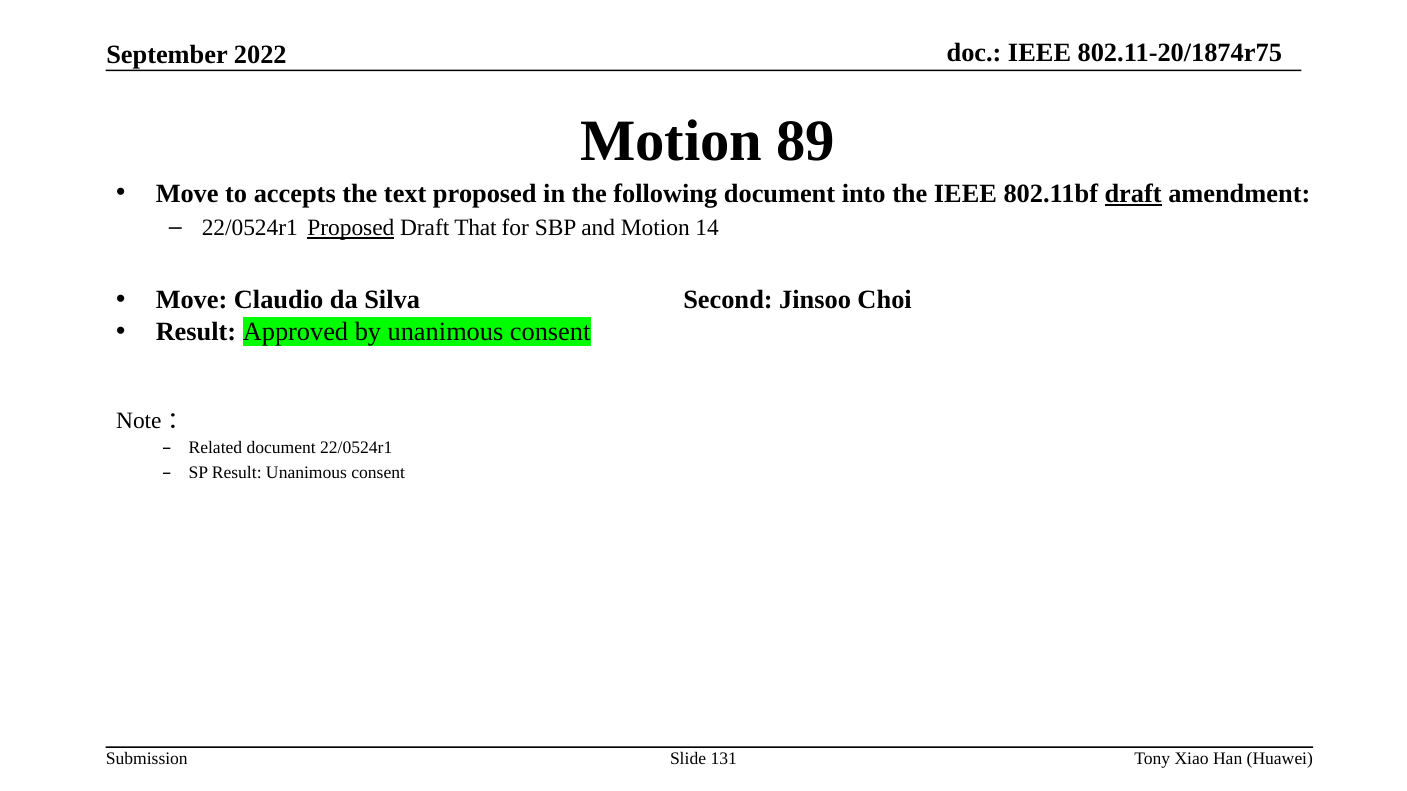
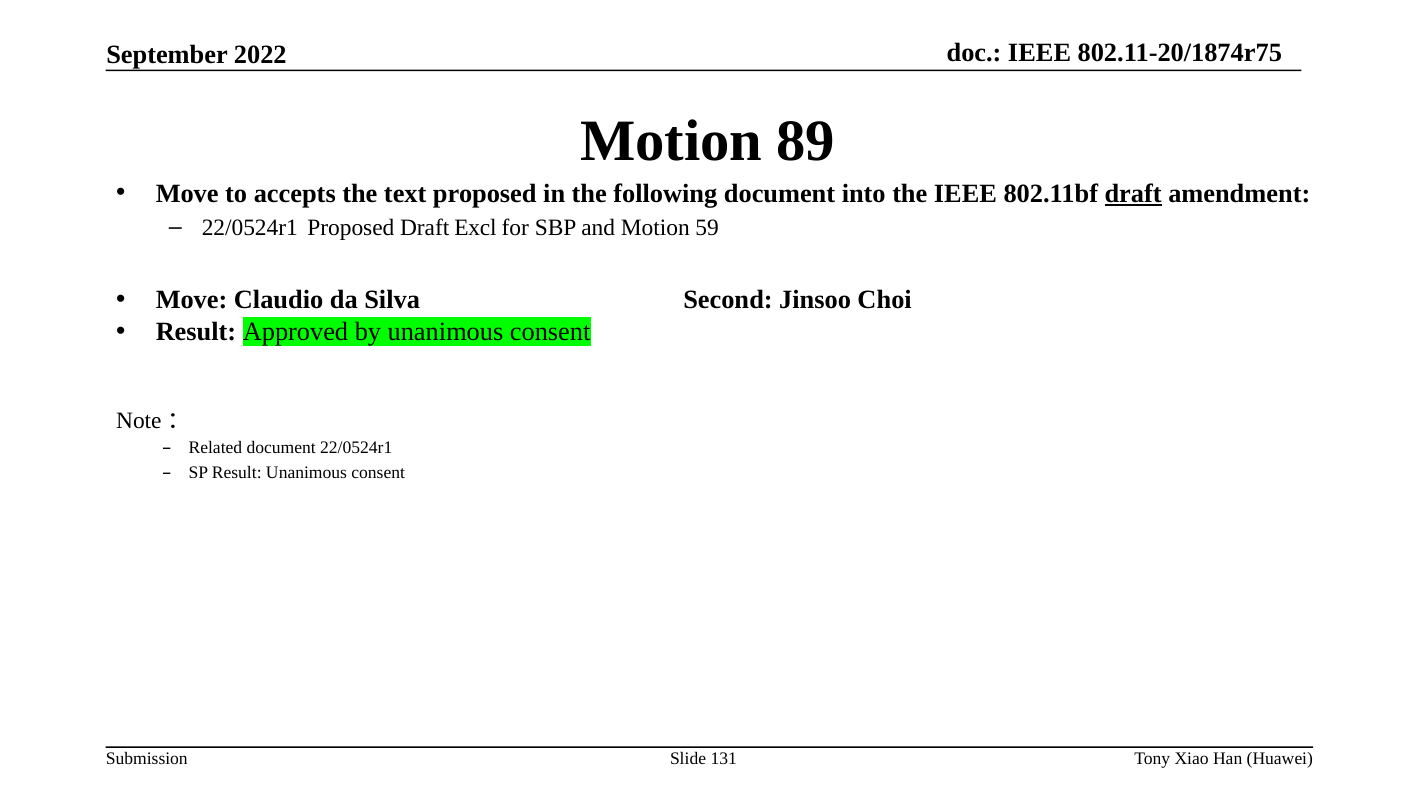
Proposed at (351, 228) underline: present -> none
That: That -> Excl
14: 14 -> 59
